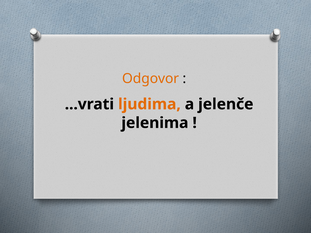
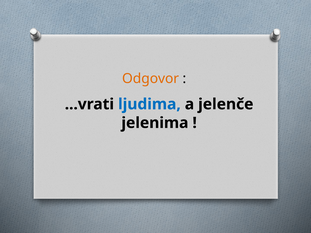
ljudima colour: orange -> blue
